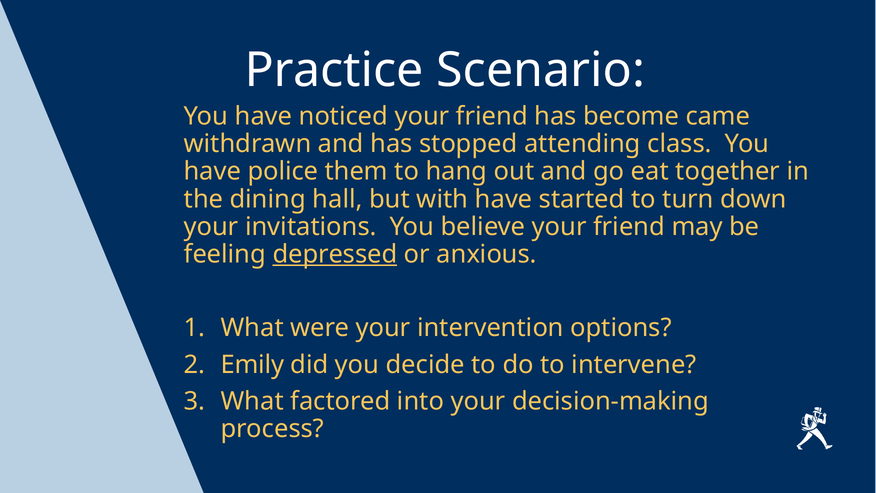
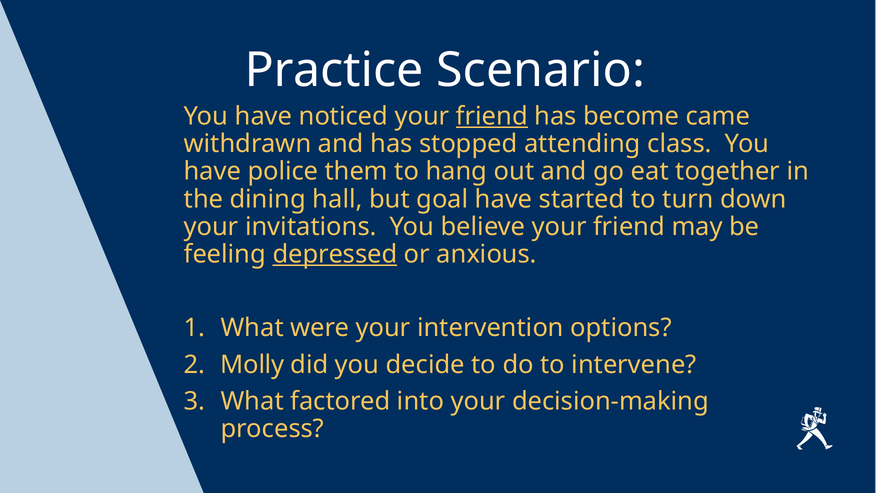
friend at (492, 116) underline: none -> present
with: with -> goal
Emily: Emily -> Molly
